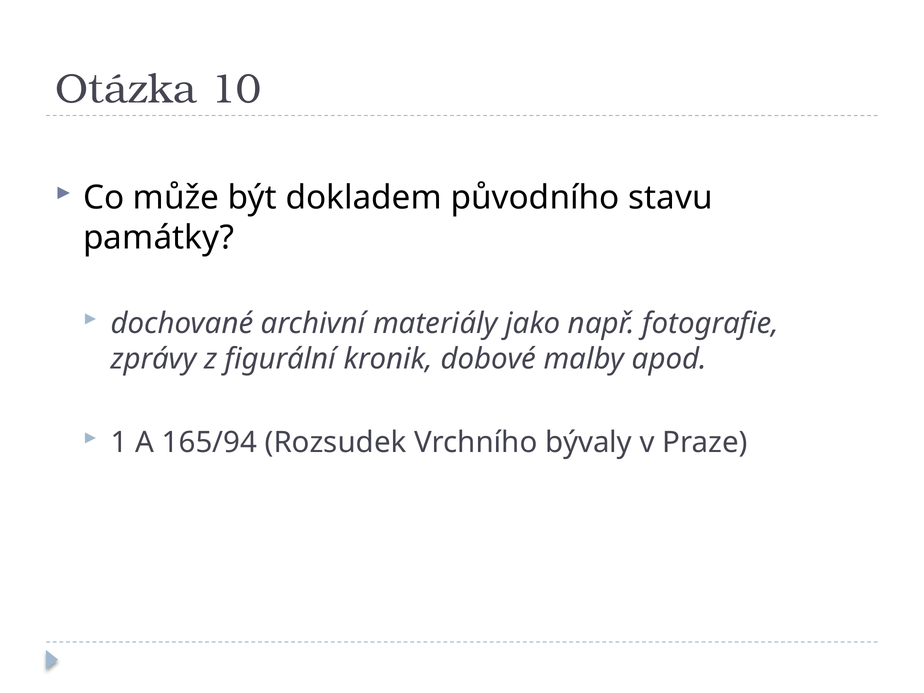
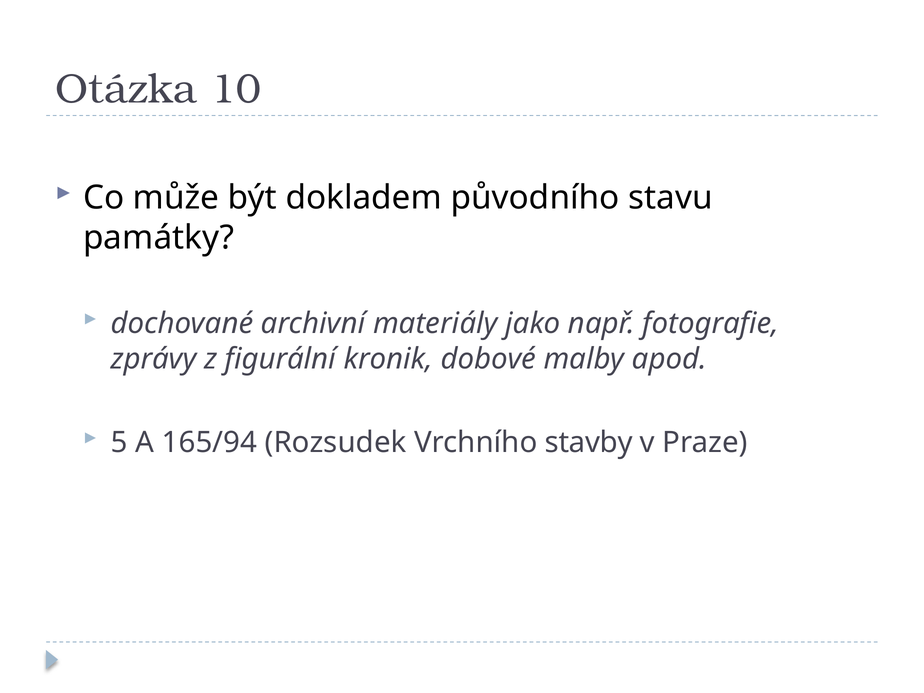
1: 1 -> 5
bývaly: bývaly -> stavby
